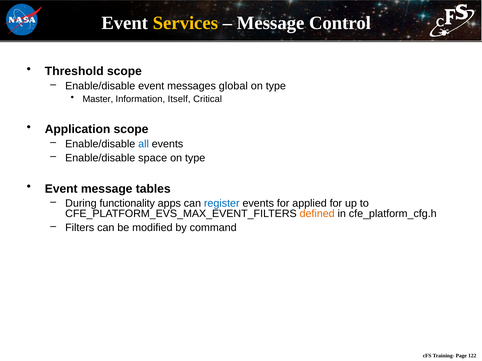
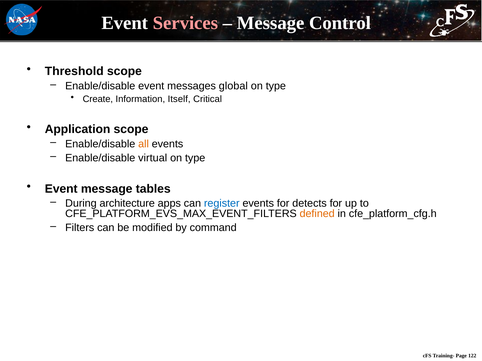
Services colour: yellow -> pink
Master: Master -> Create
all colour: blue -> orange
space: space -> virtual
functionality: functionality -> architecture
applied: applied -> detects
